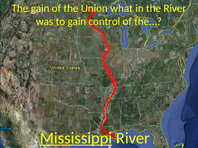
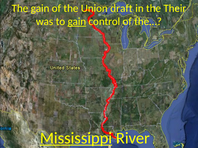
what: what -> draft
the River: River -> Their
gain at (77, 22) underline: none -> present
